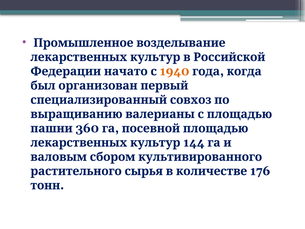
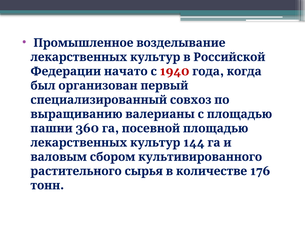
1940 colour: orange -> red
